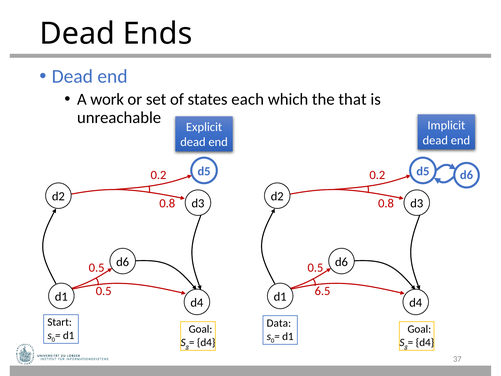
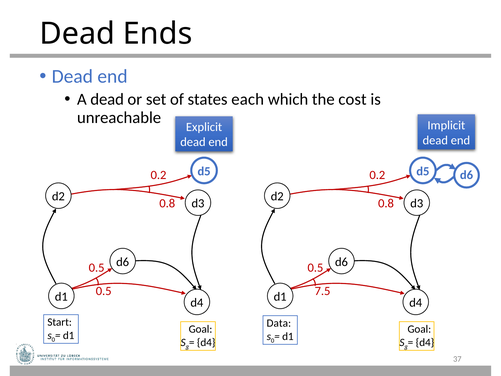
A work: work -> dead
that: that -> cost
6.5: 6.5 -> 7.5
